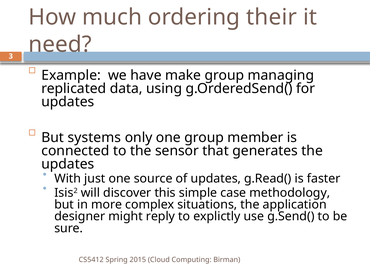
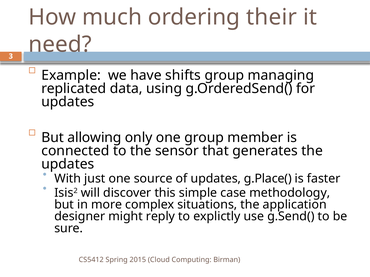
make: make -> shifts
systems: systems -> allowing
g.Read(: g.Read( -> g.Place(
